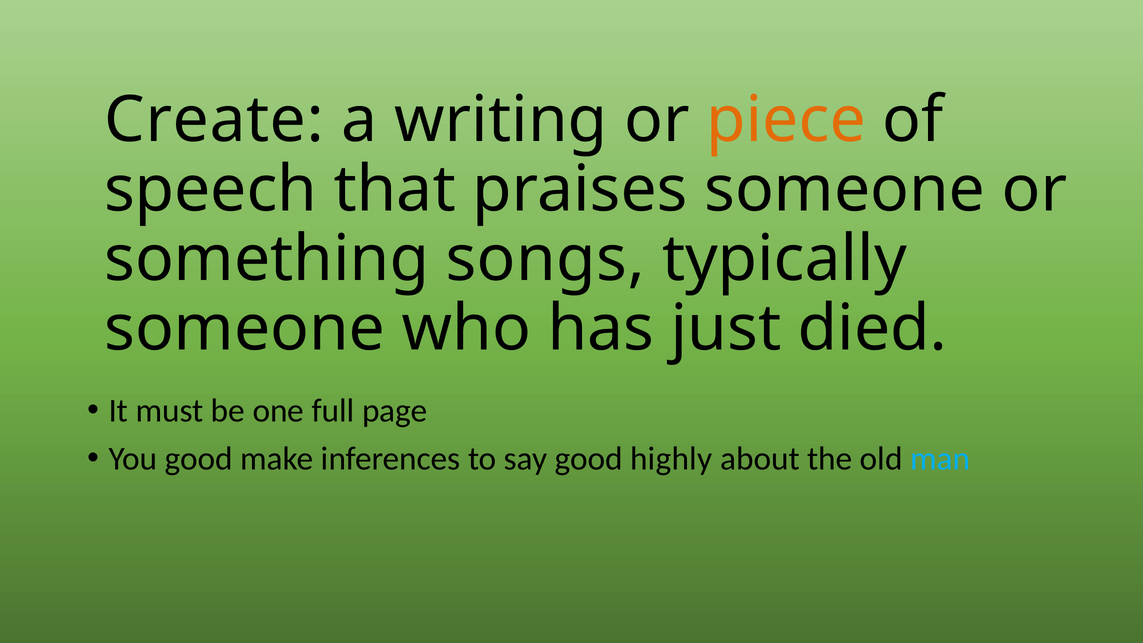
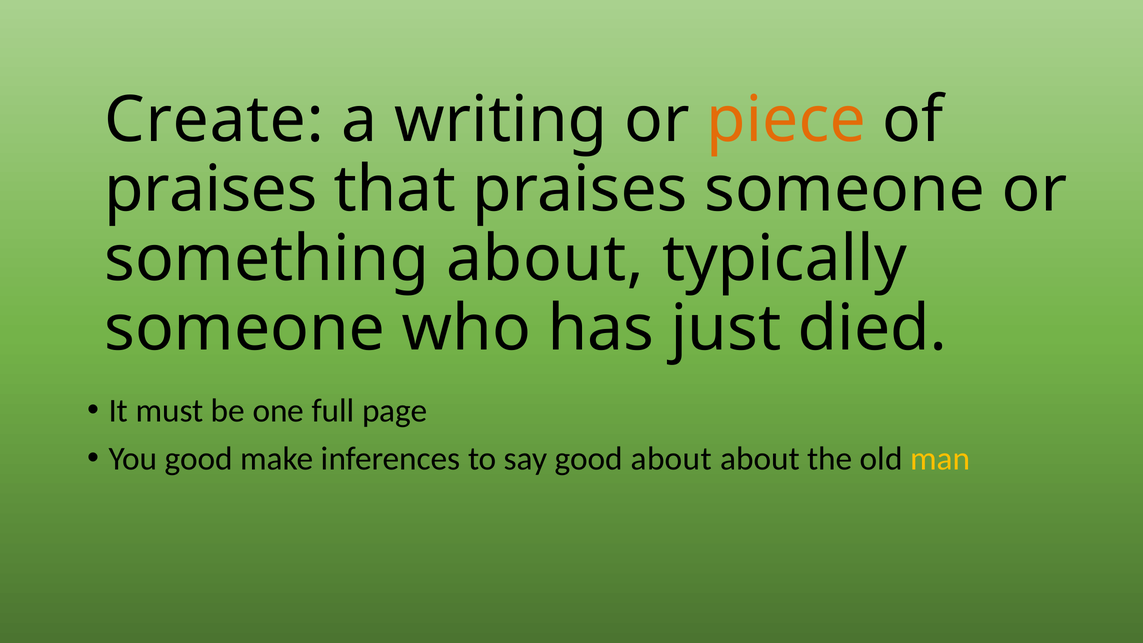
speech at (211, 190): speech -> praises
something songs: songs -> about
good highly: highly -> about
man colour: light blue -> yellow
